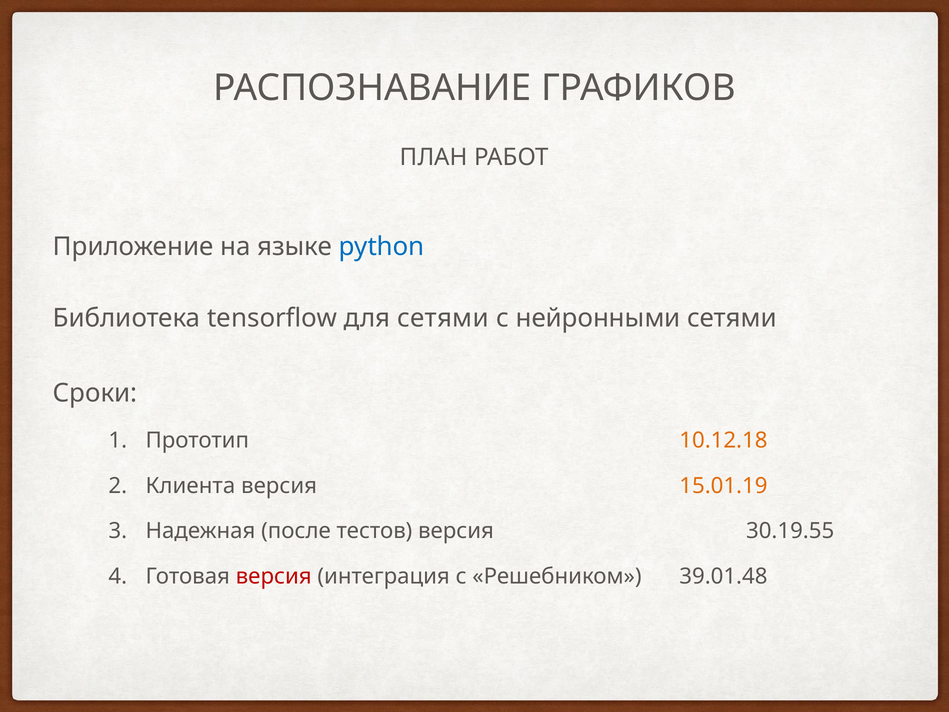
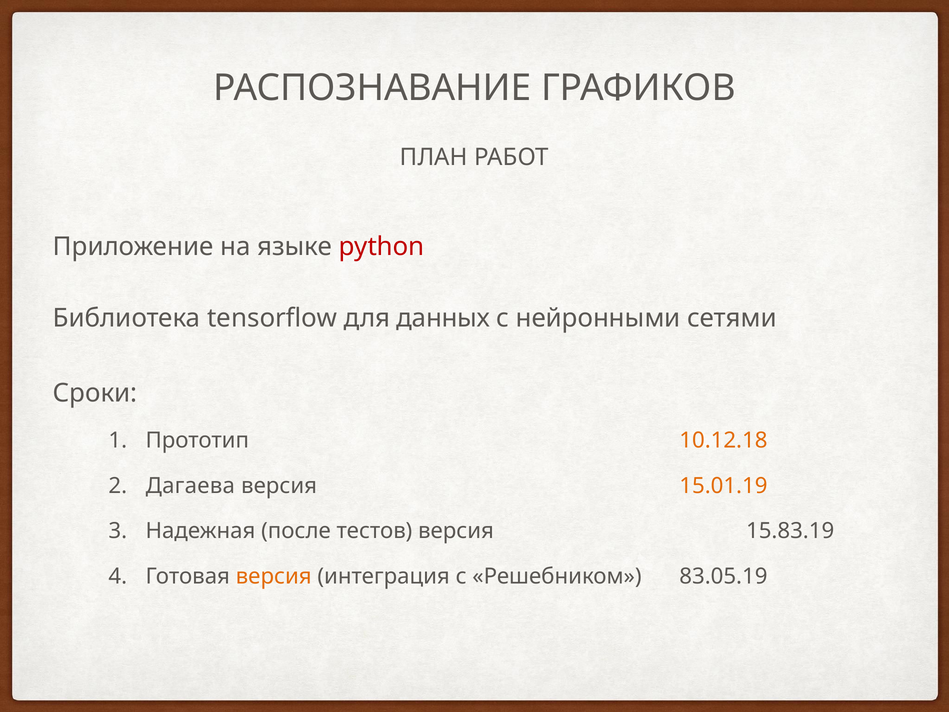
python colour: blue -> red
для сетями: сетями -> данных
Клиента: Клиента -> Дагаева
30.19.55: 30.19.55 -> 15.83.19
версия at (274, 576) colour: red -> orange
39.01.48: 39.01.48 -> 83.05.19
